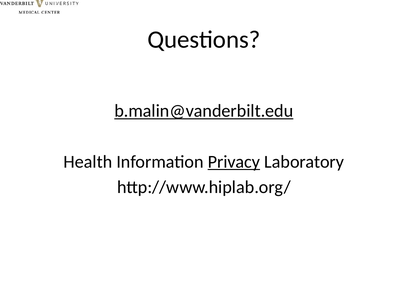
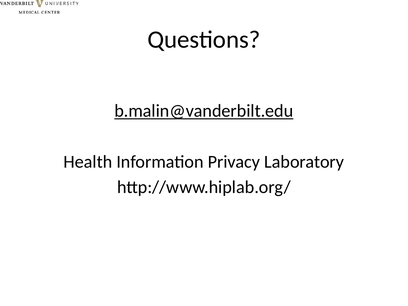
Privacy underline: present -> none
